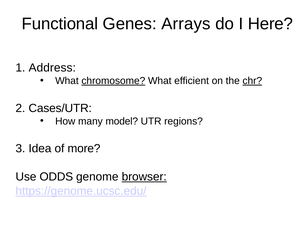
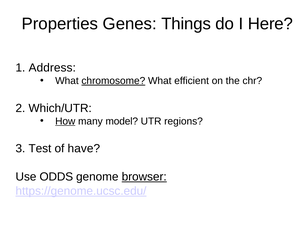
Functional: Functional -> Properties
Arrays: Arrays -> Things
chr underline: present -> none
Cases/UTR: Cases/UTR -> Which/UTR
How underline: none -> present
Idea: Idea -> Test
more: more -> have
